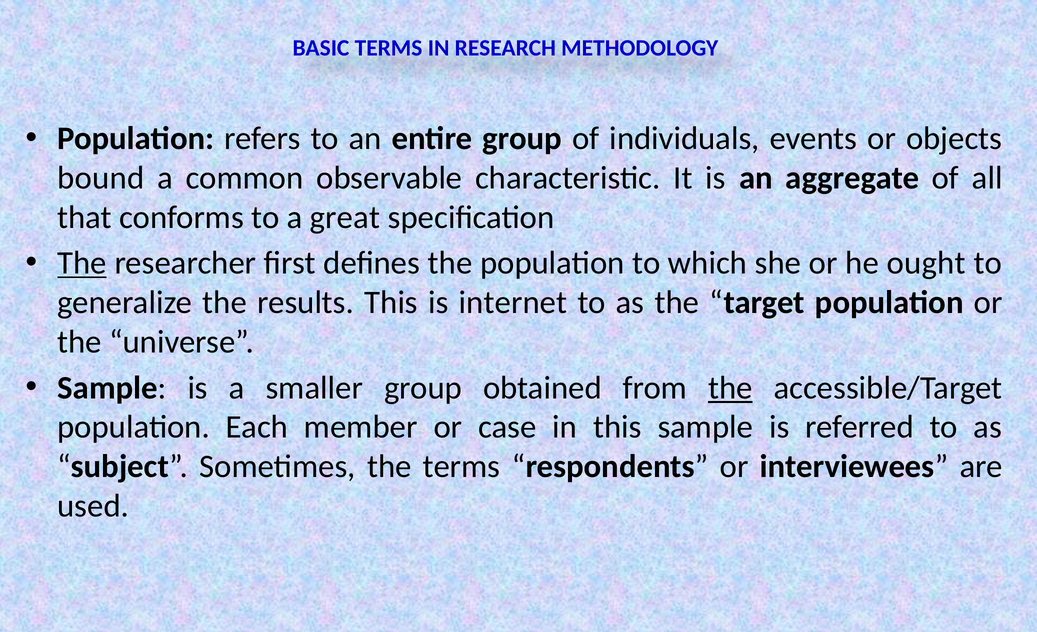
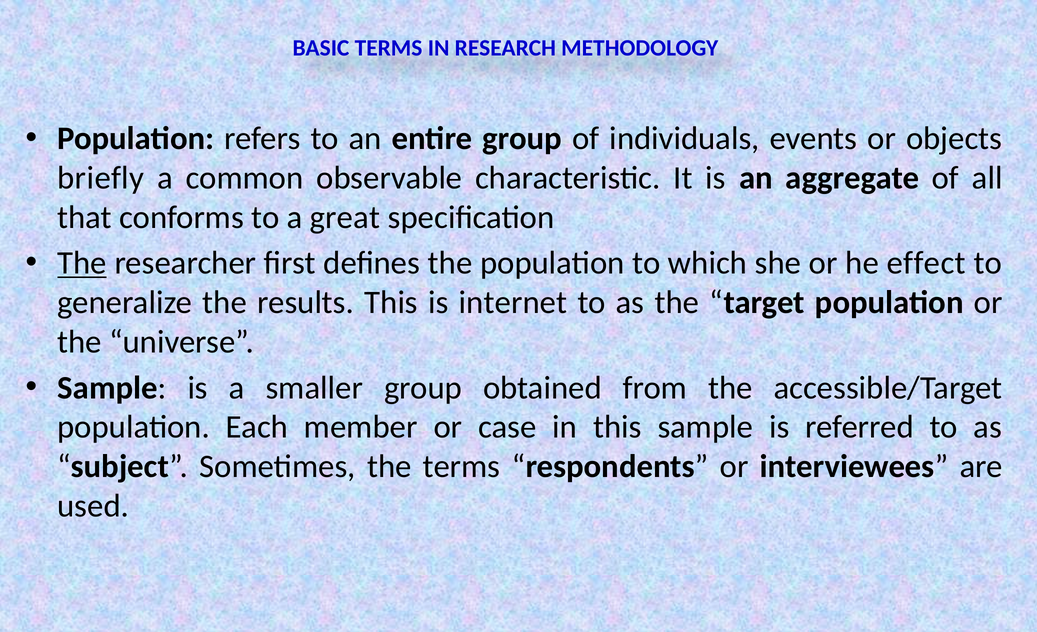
bound: bound -> briefly
ought: ought -> effect
the at (730, 388) underline: present -> none
